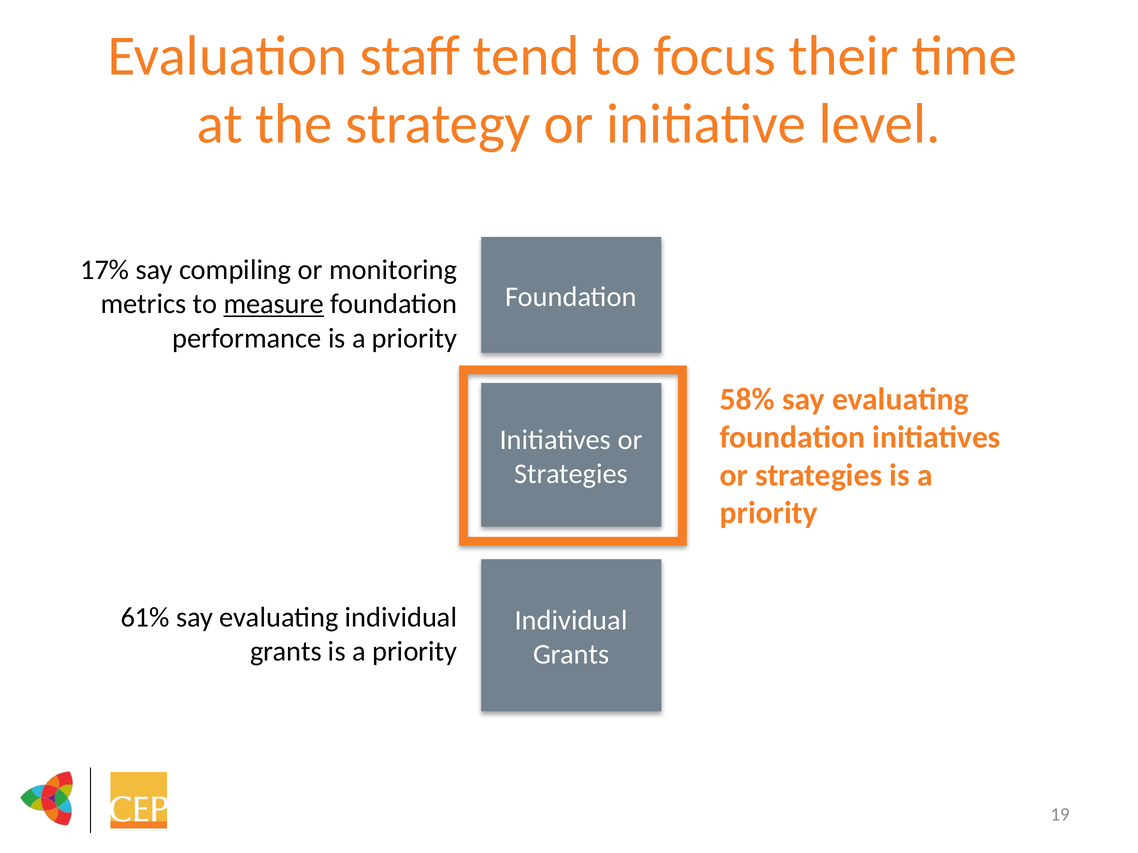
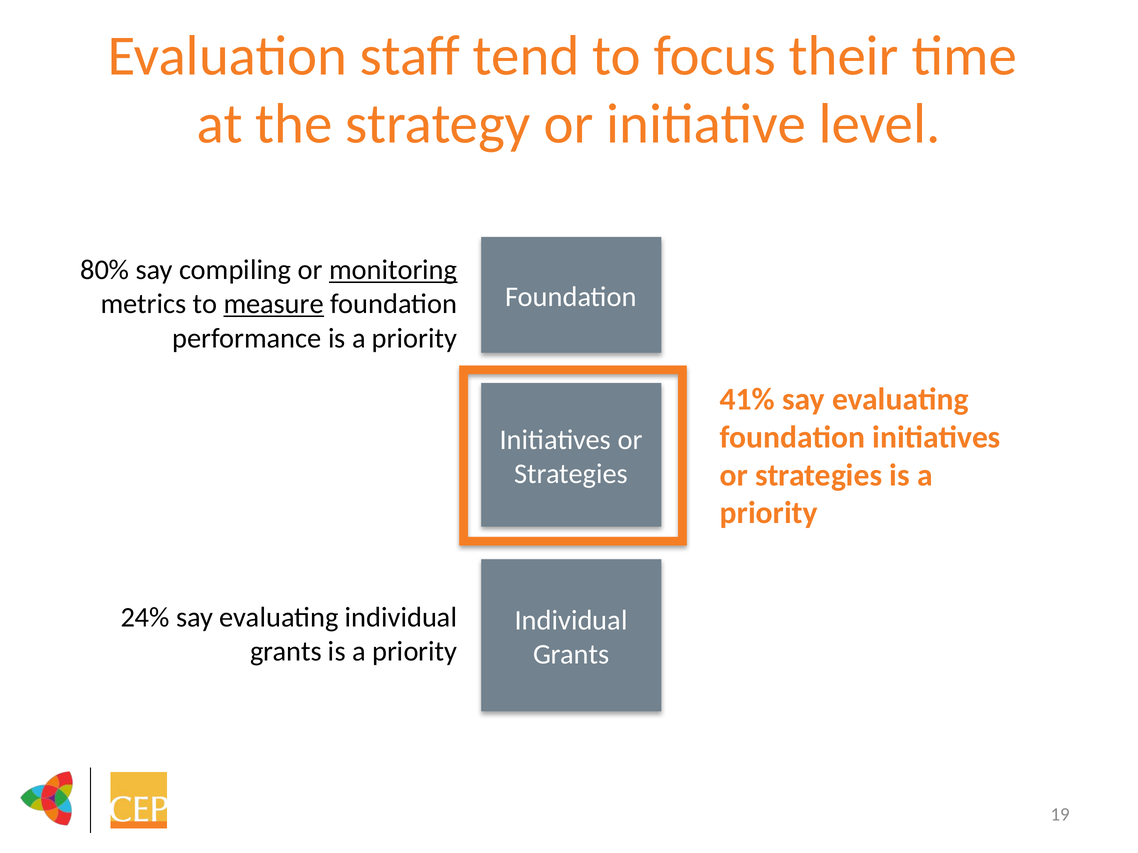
17%: 17% -> 80%
monitoring underline: none -> present
58%: 58% -> 41%
61%: 61% -> 24%
